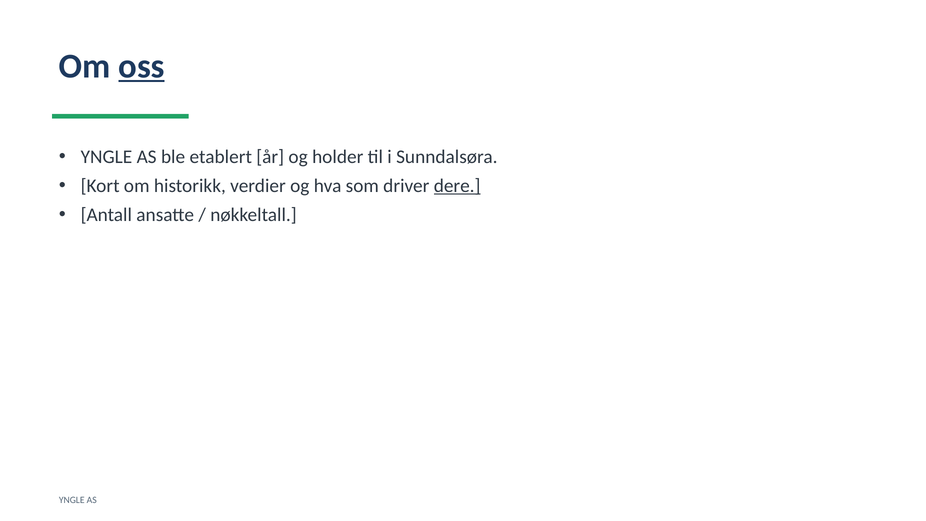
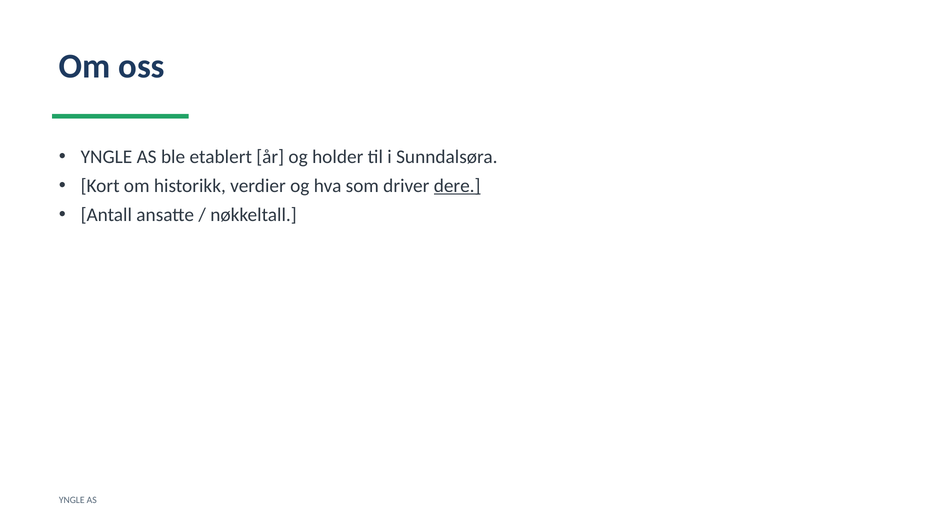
oss underline: present -> none
